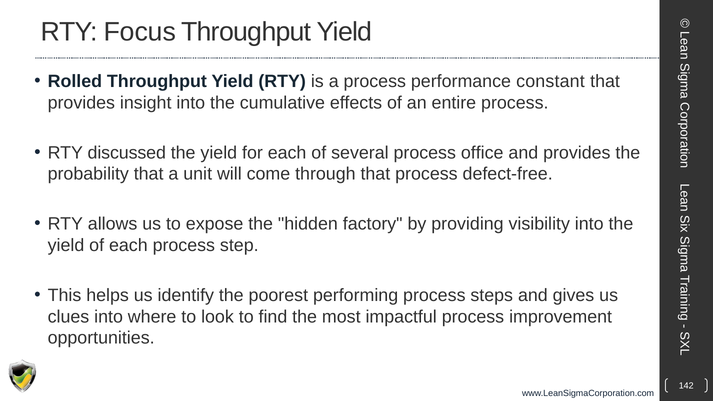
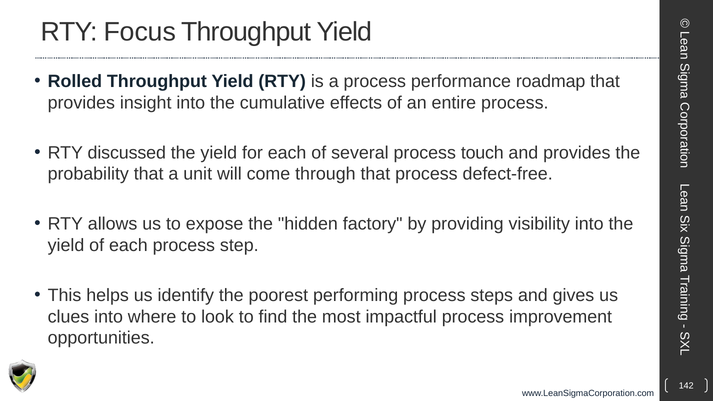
constant: constant -> roadmap
office: office -> touch
